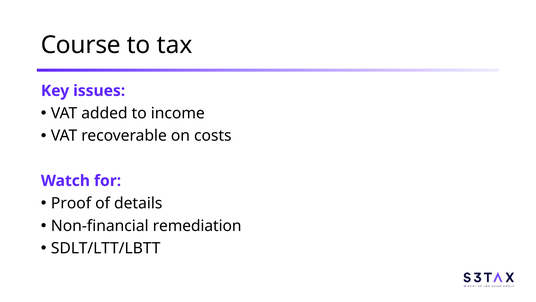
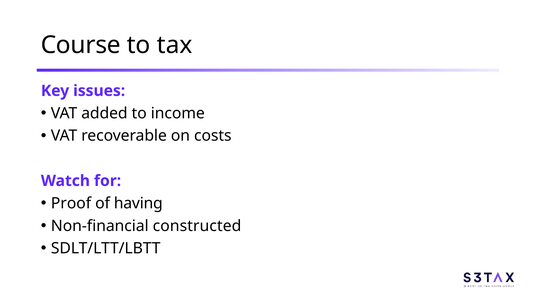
details: details -> having
remediation: remediation -> constructed
